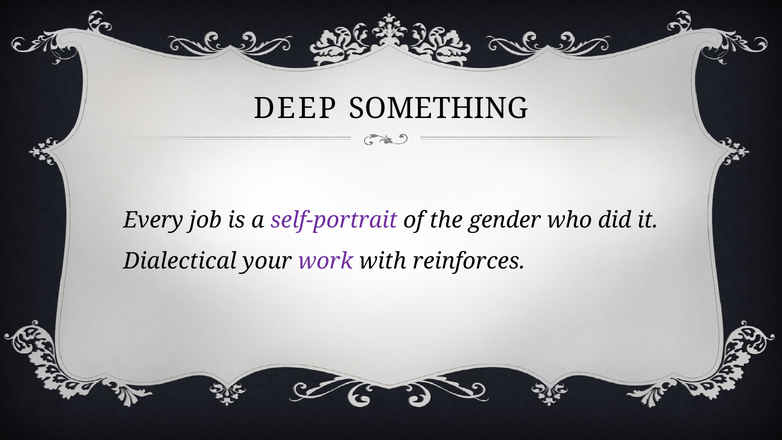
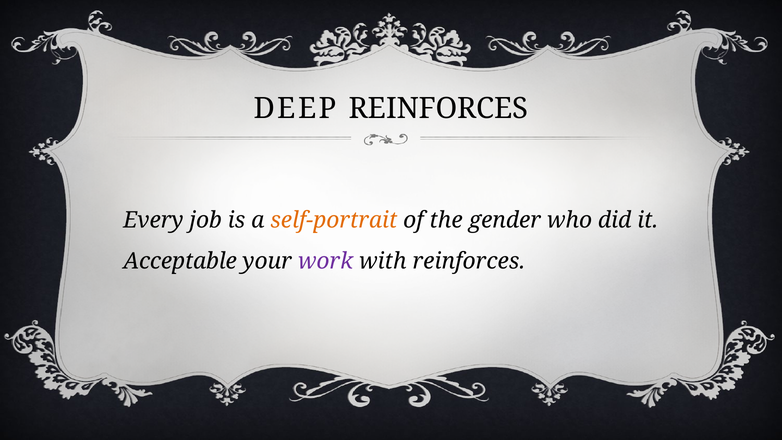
DEEP SOMETHING: SOMETHING -> REINFORCES
self-portrait colour: purple -> orange
Dialectical: Dialectical -> Acceptable
